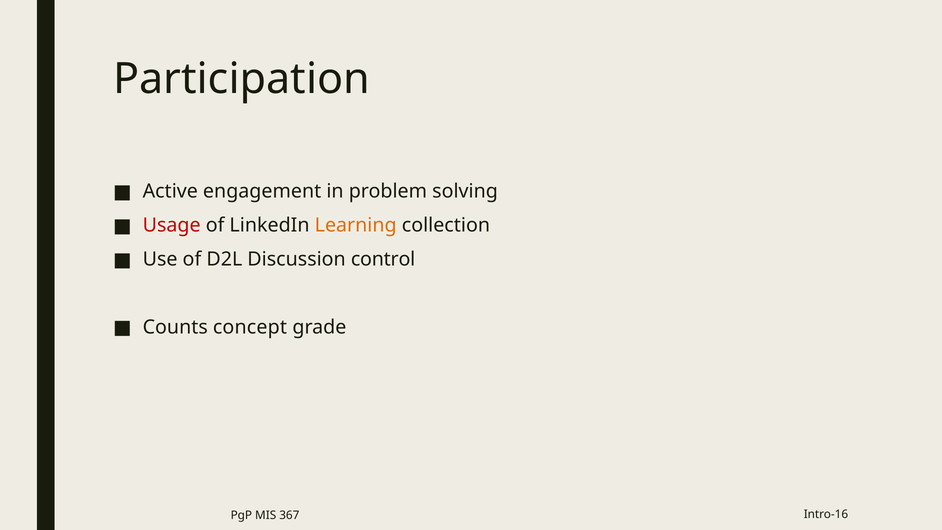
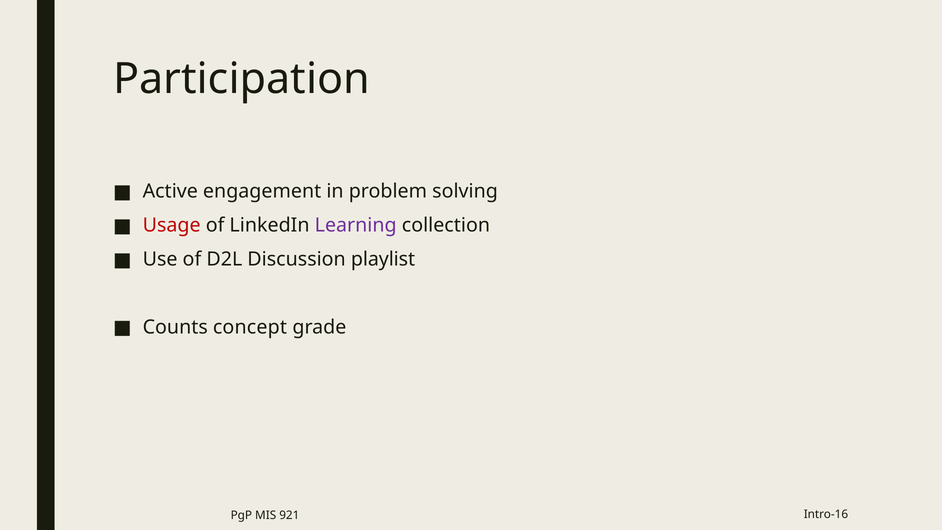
Learning colour: orange -> purple
control: control -> playlist
367: 367 -> 921
